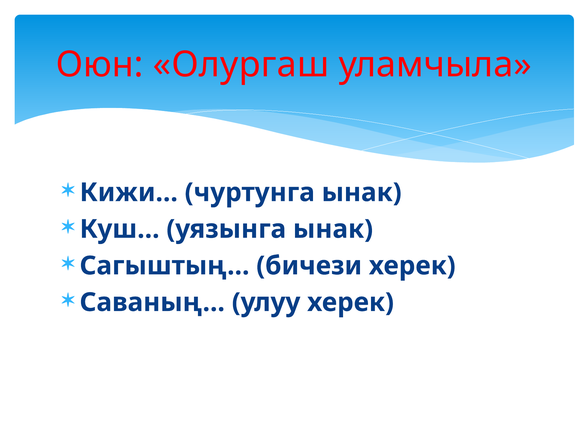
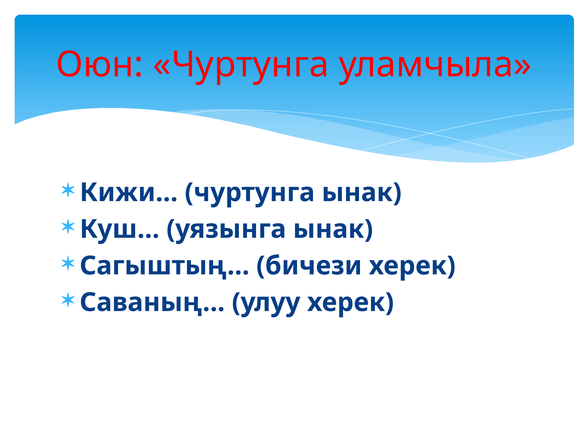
Оюн Олургаш: Олургаш -> Чуртунга
